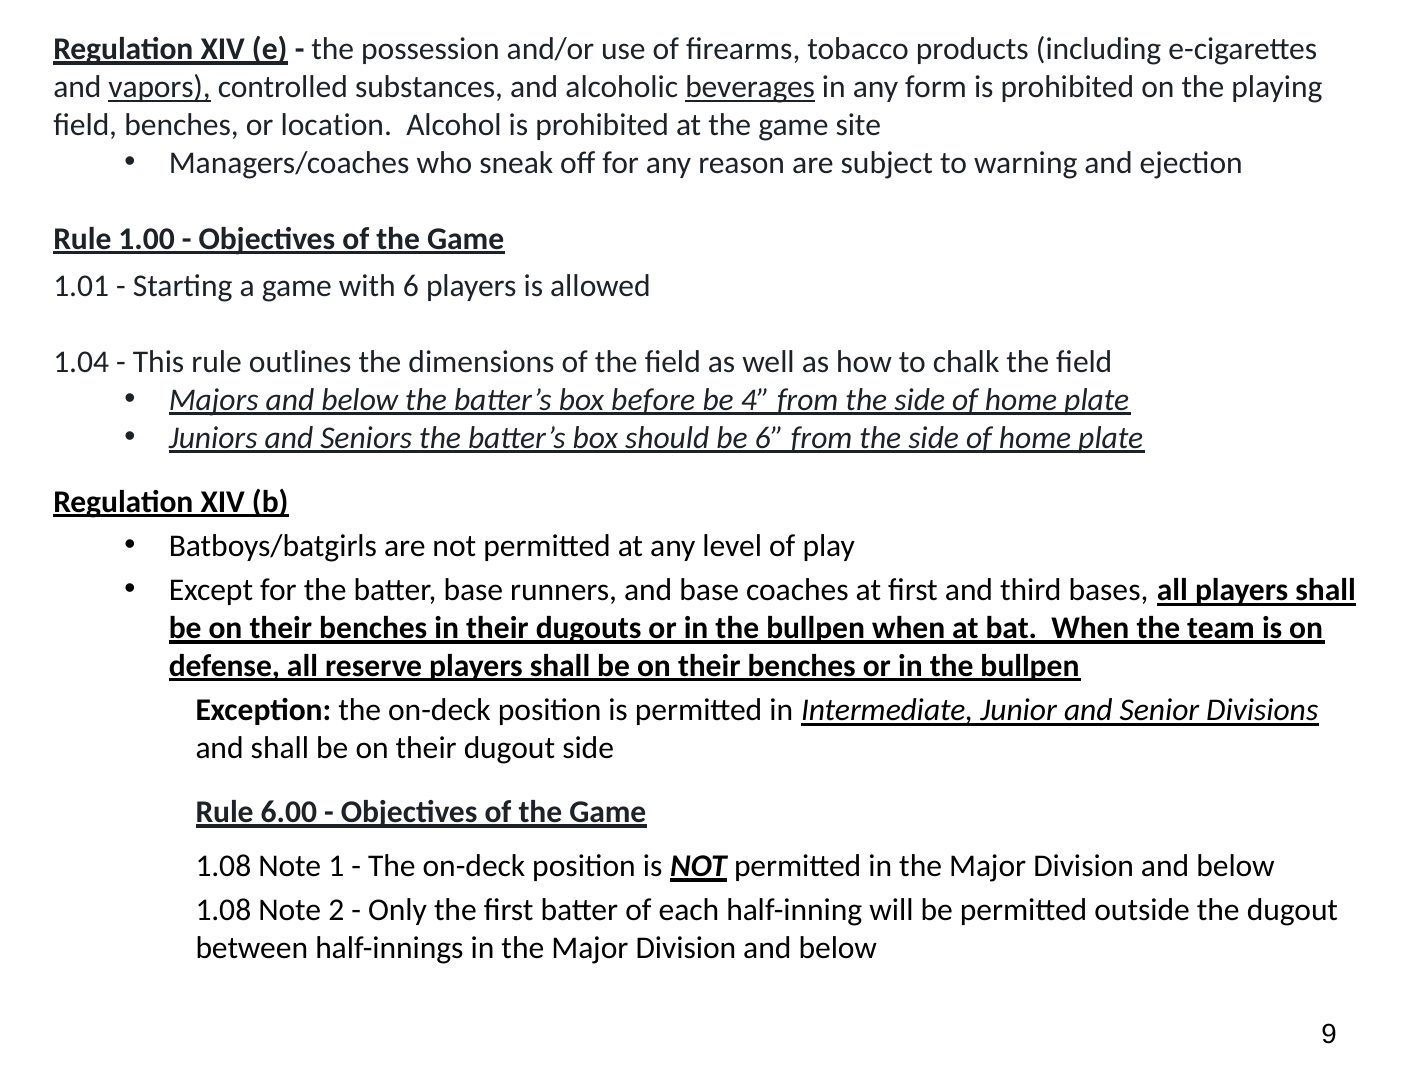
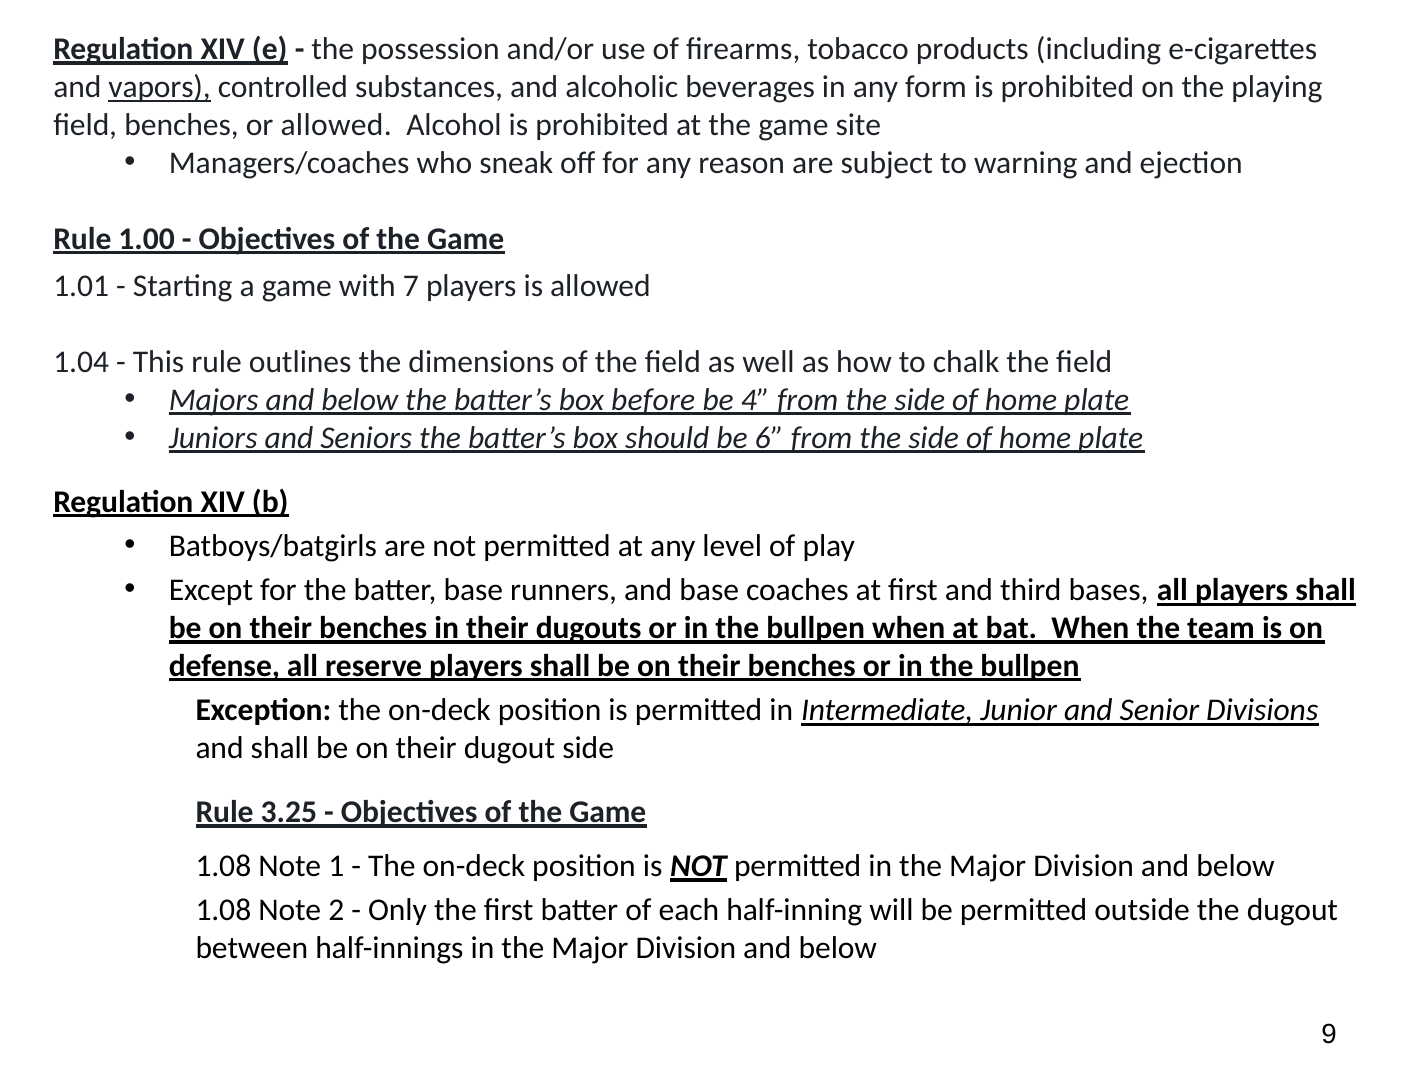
beverages underline: present -> none
or location: location -> allowed
with 6: 6 -> 7
6.00: 6.00 -> 3.25
